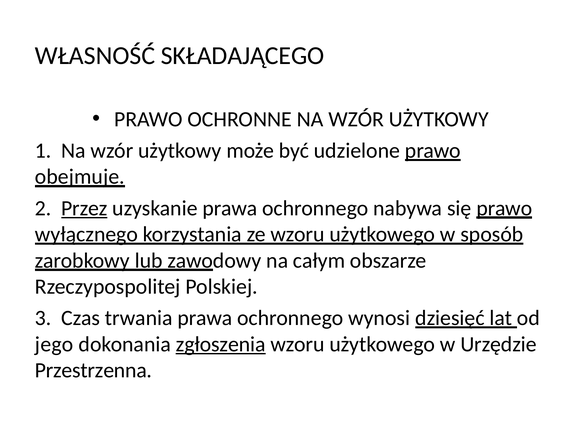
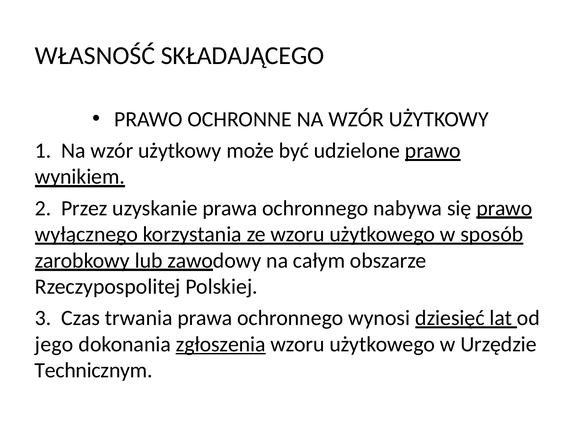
obejmuje: obejmuje -> wynikiem
Przez underline: present -> none
Przestrzenna: Przestrzenna -> Technicznym
